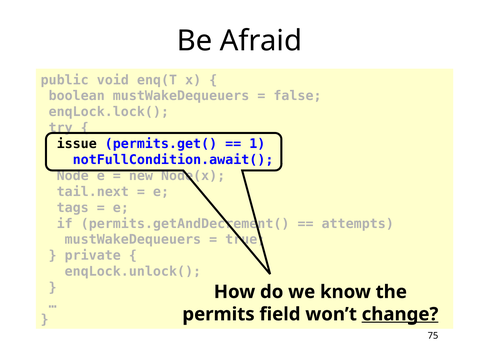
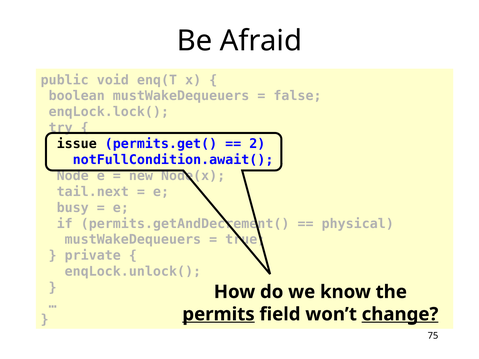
1: 1 -> 2
tags: tags -> busy
attempts: attempts -> physical
permits underline: none -> present
